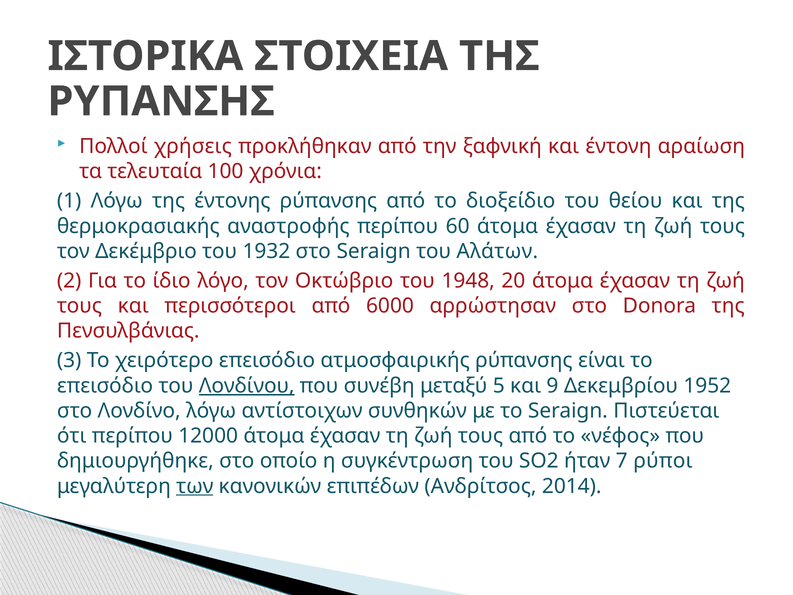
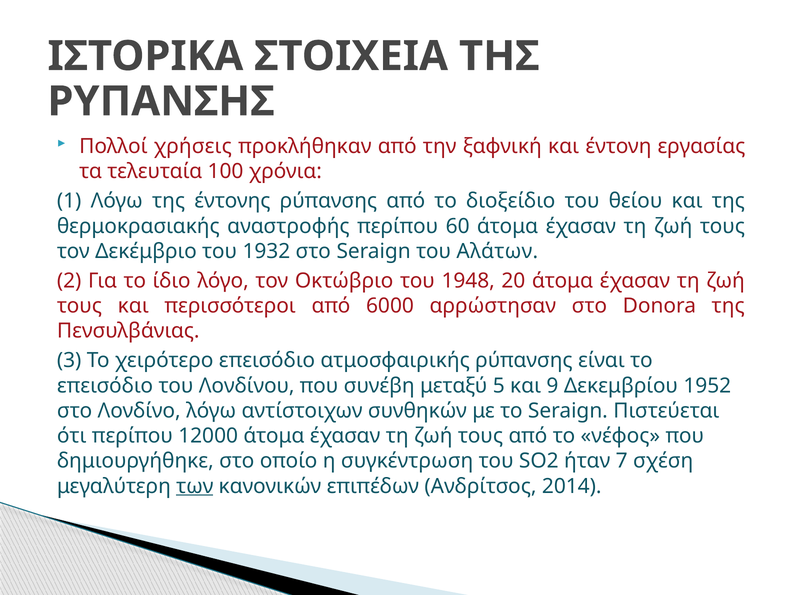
αραίωση: αραίωση -> εργασίας
Λονδίνου underline: present -> none
ρύποι: ρύποι -> σχέση
